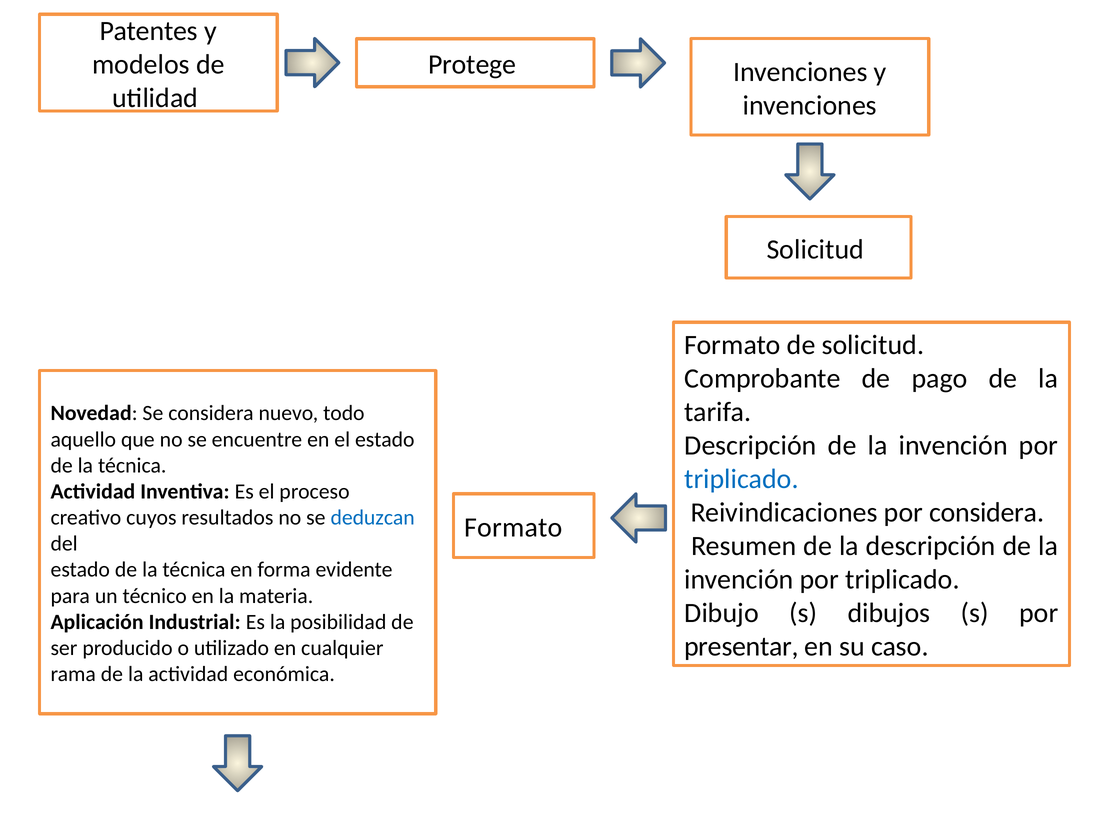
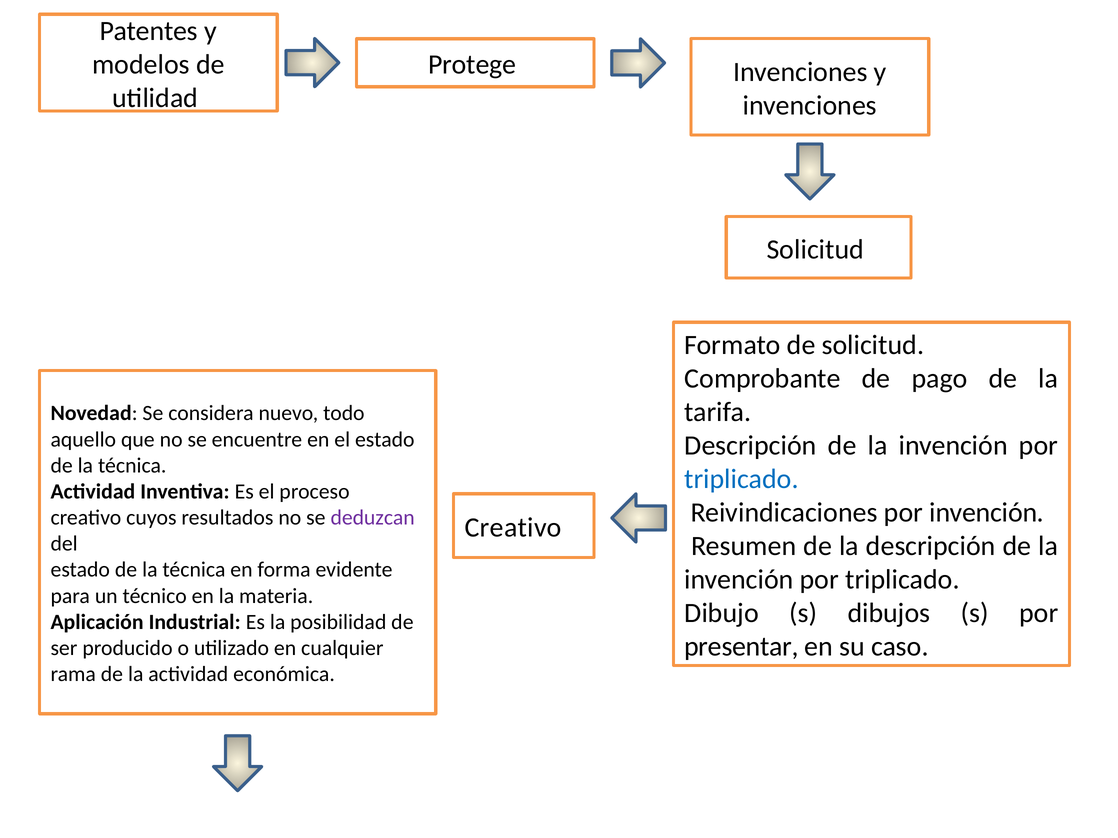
por considera: considera -> invención
deduzcan colour: blue -> purple
Formato at (513, 528): Formato -> Creativo
